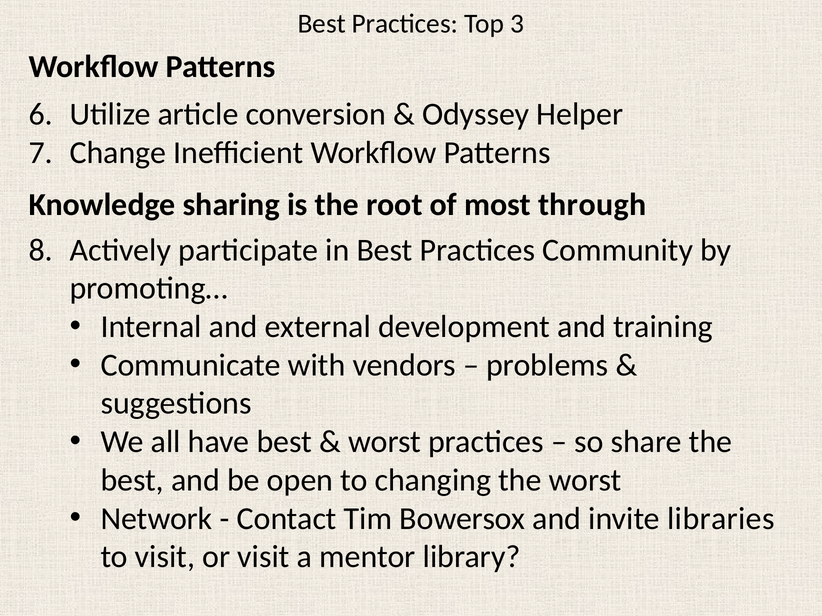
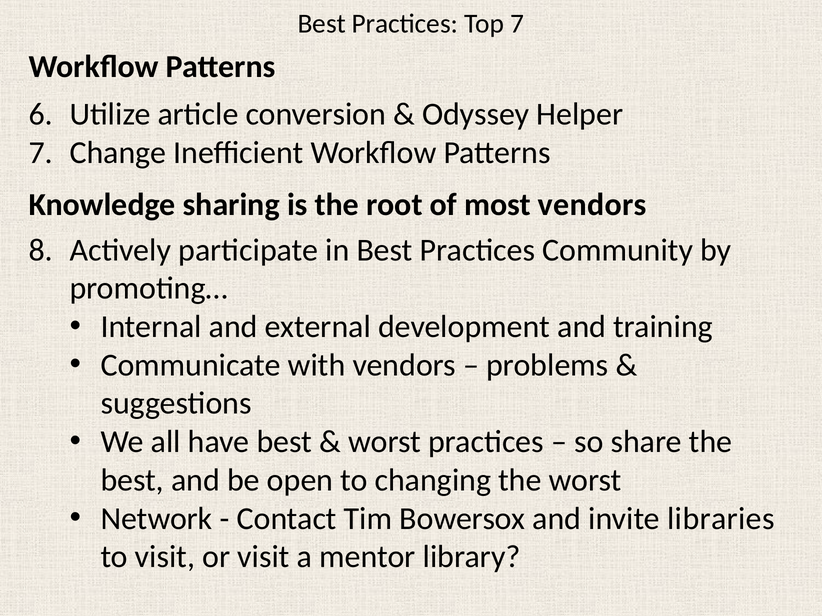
Top 3: 3 -> 7
most through: through -> vendors
